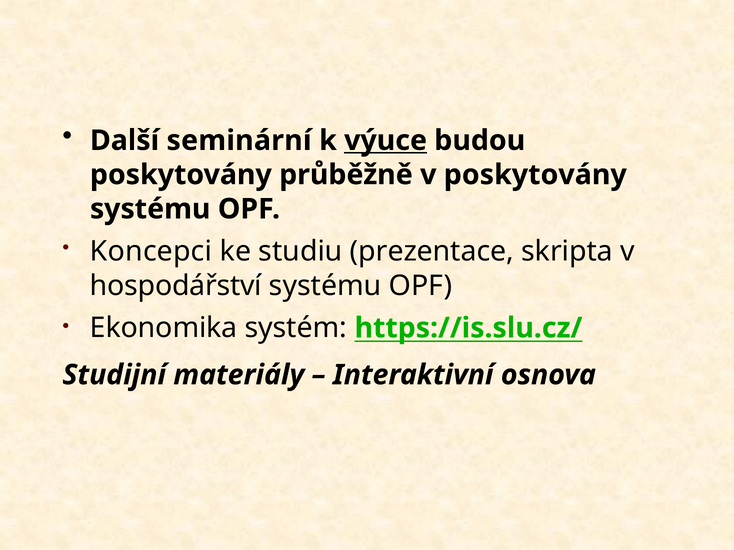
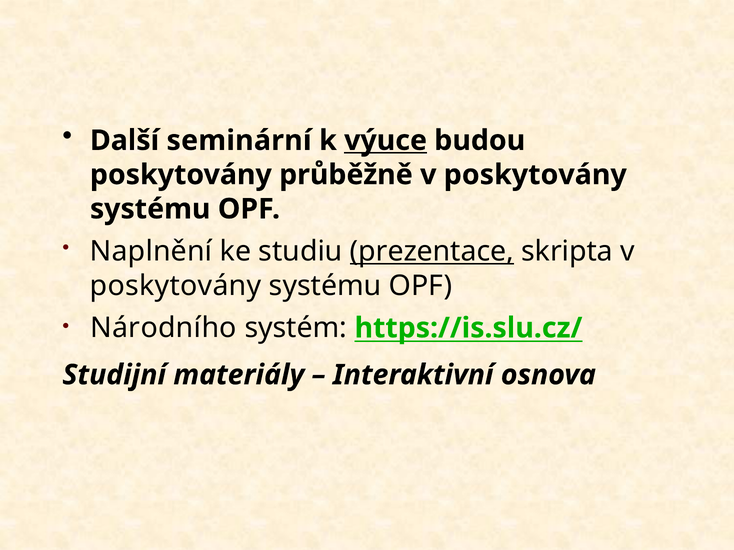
Koncepci: Koncepci -> Naplnění
prezentace underline: none -> present
hospodářství at (176, 286): hospodářství -> poskytovány
Ekonomika: Ekonomika -> Národního
